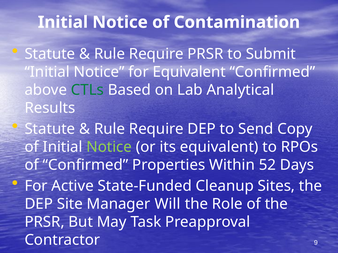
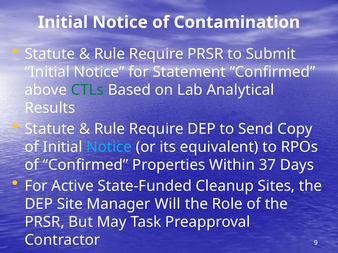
for Equivalent: Equivalent -> Statement
Notice at (109, 147) colour: light green -> light blue
52: 52 -> 37
